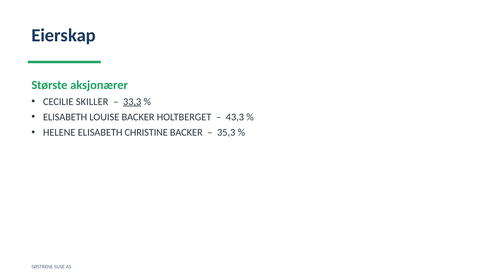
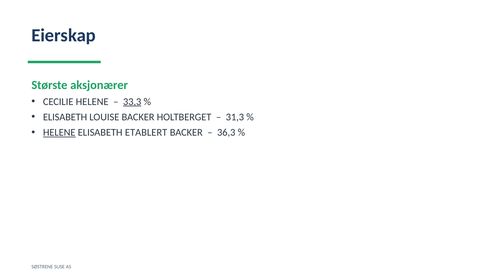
CECILIE SKILLER: SKILLER -> HELENE
43,3: 43,3 -> 31,3
HELENE at (59, 132) underline: none -> present
CHRISTINE: CHRISTINE -> ETABLERT
35,3: 35,3 -> 36,3
